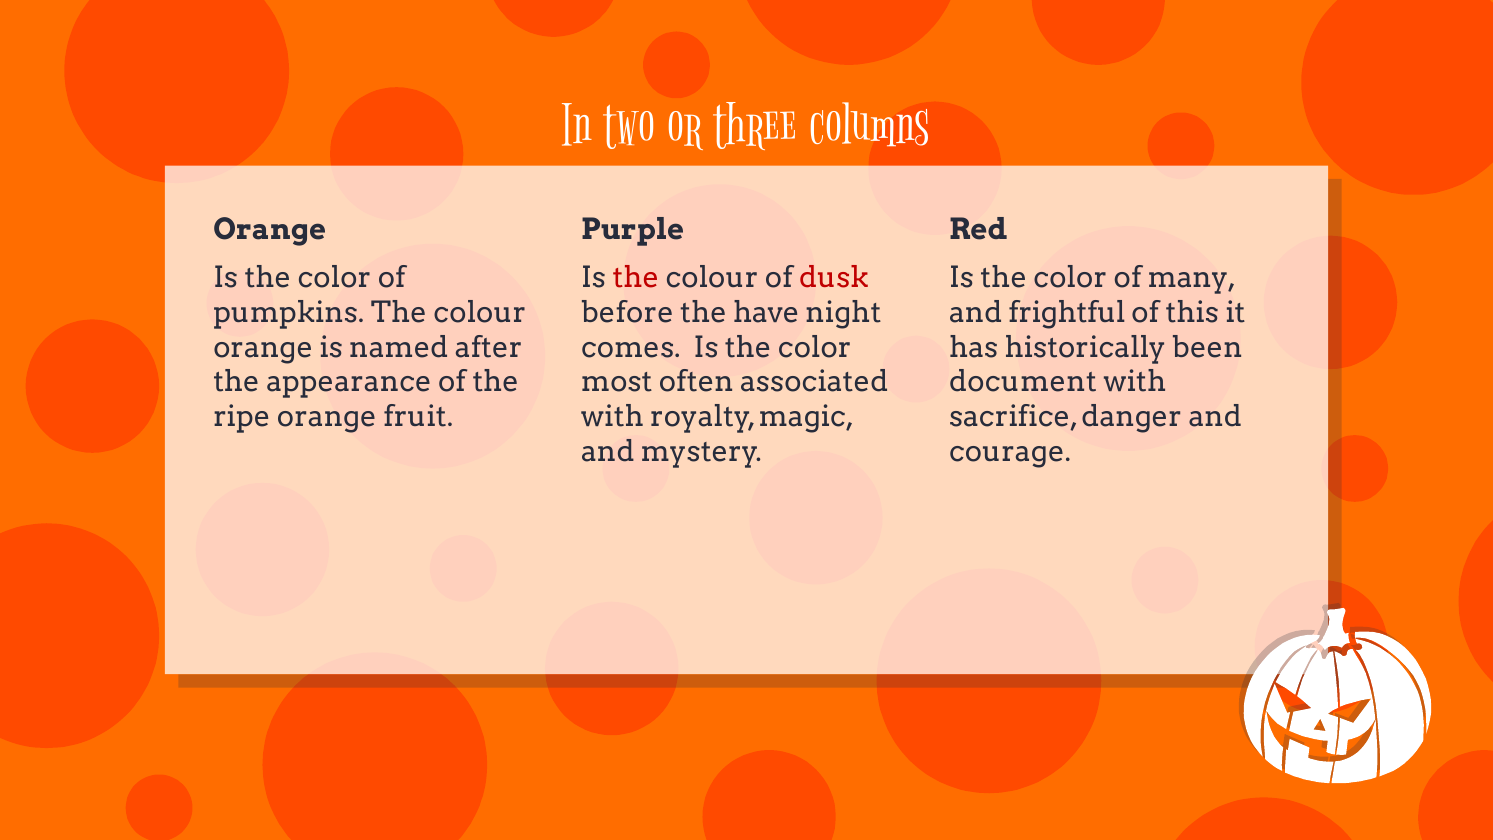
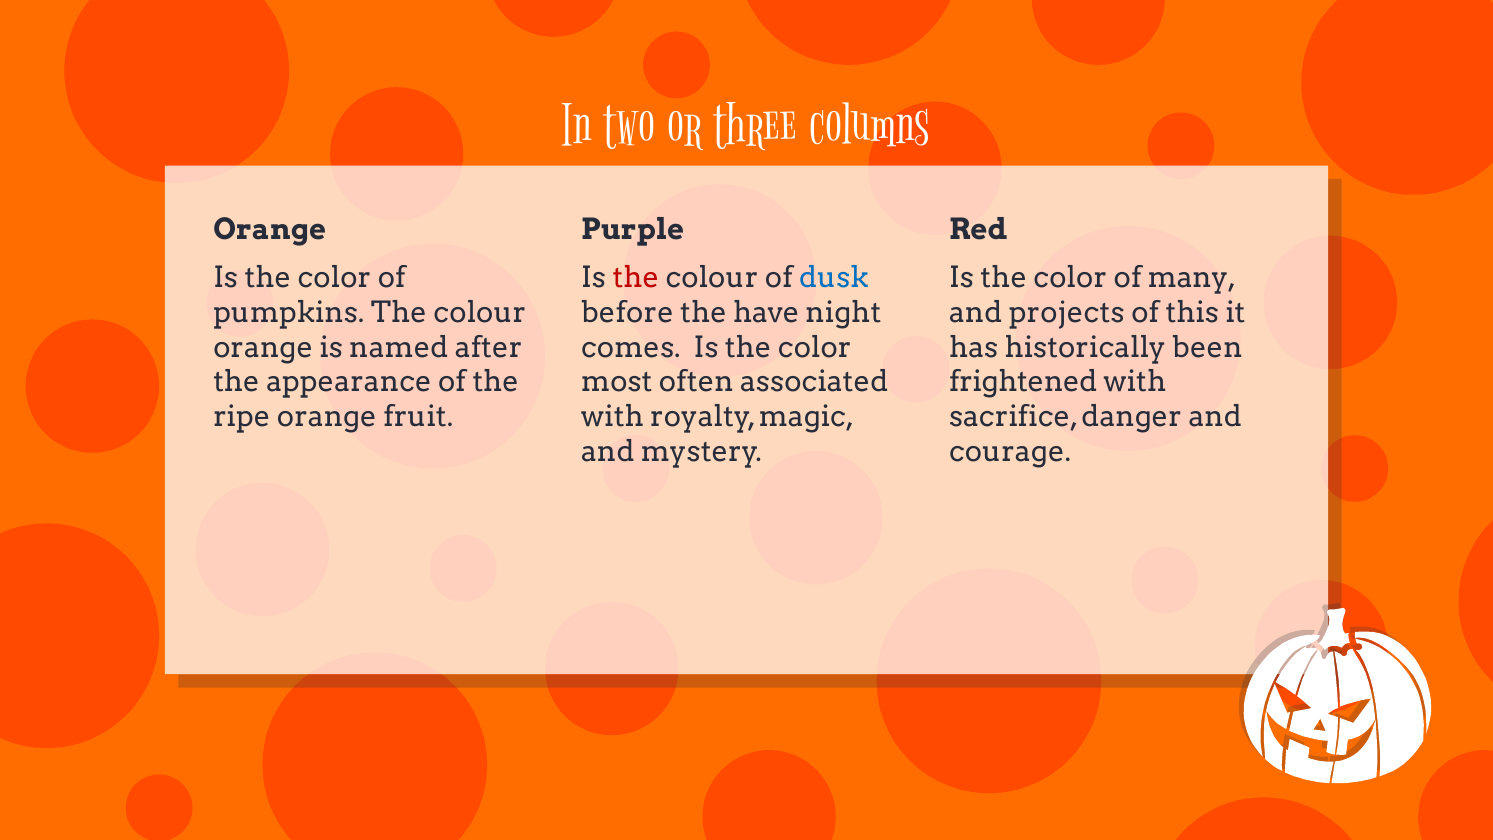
dusk colour: red -> blue
frightful: frightful -> projects
document: document -> frightened
